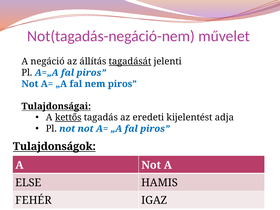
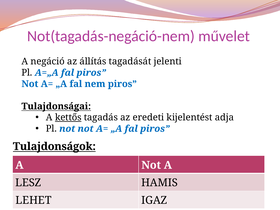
tagadását underline: present -> none
ELSE: ELSE -> LESZ
FEHÉR: FEHÉR -> LEHET
